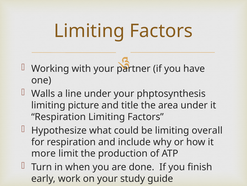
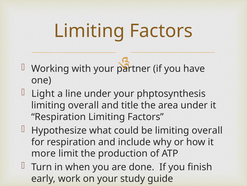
Walls: Walls -> Light
picture at (83, 105): picture -> overall
